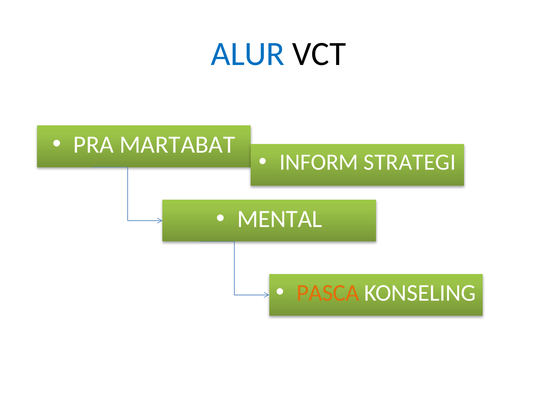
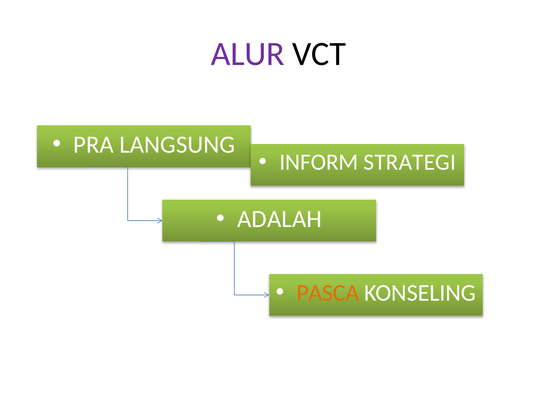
ALUR colour: blue -> purple
MARTABAT: MARTABAT -> LANGSUNG
MENTAL: MENTAL -> ADALAH
